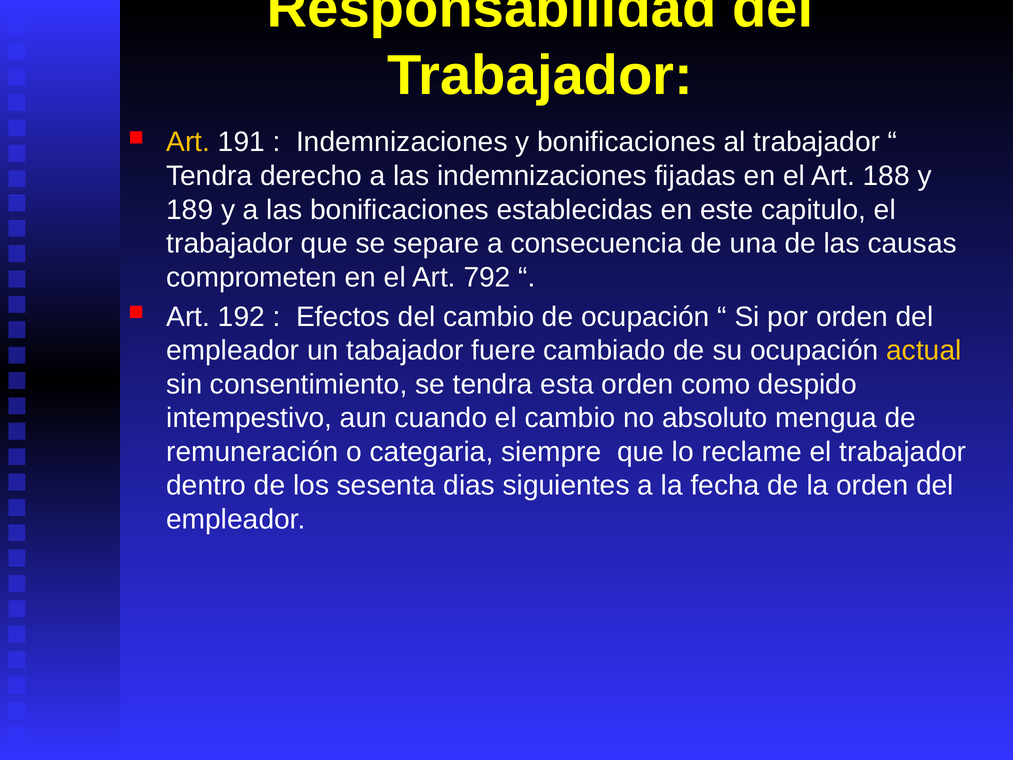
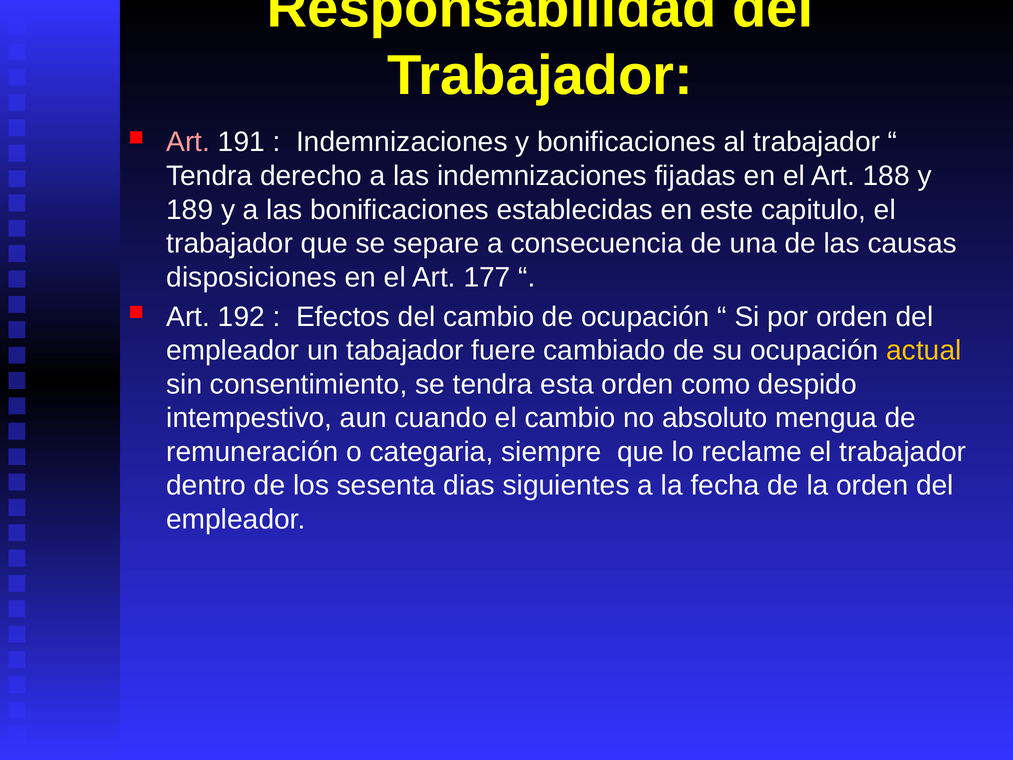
Art at (188, 142) colour: yellow -> pink
comprometen: comprometen -> disposiciones
792: 792 -> 177
